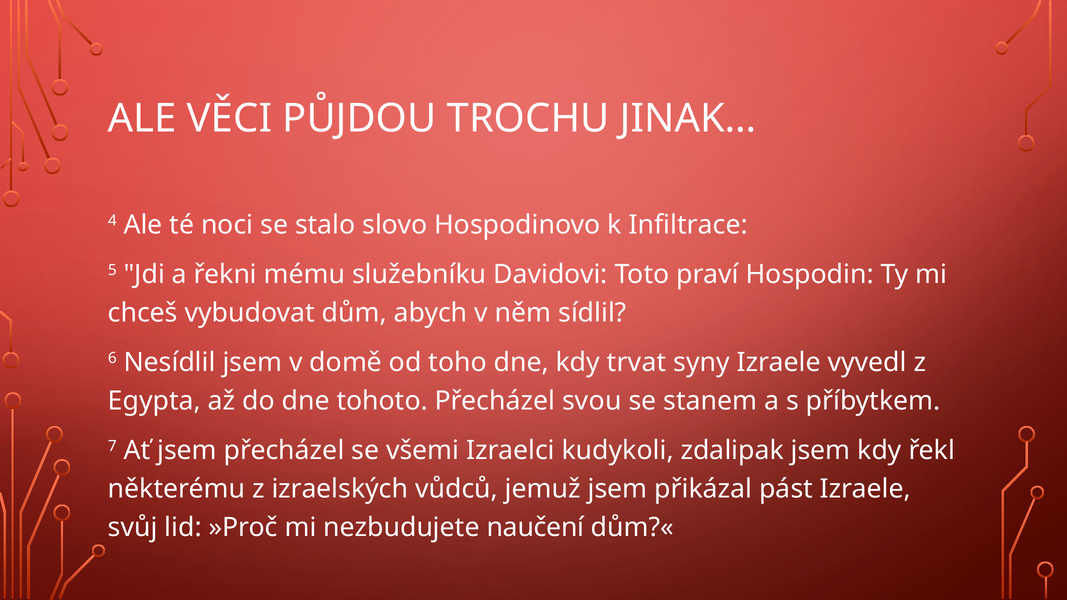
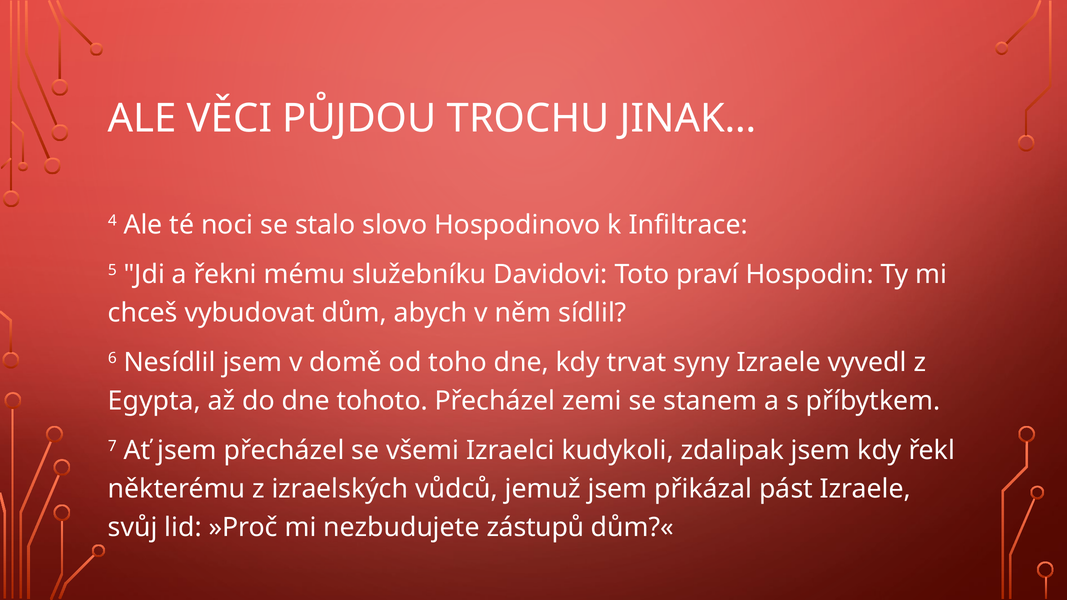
svou: svou -> zemi
naučení: naučení -> zástupů
